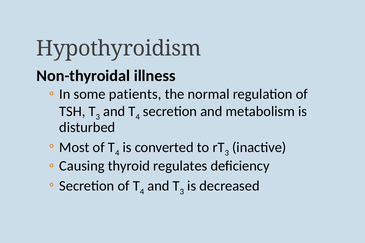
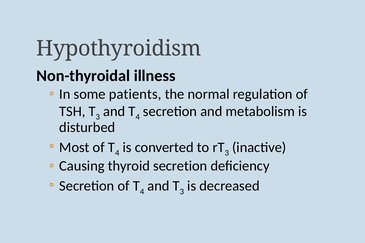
thyroid regulates: regulates -> secretion
